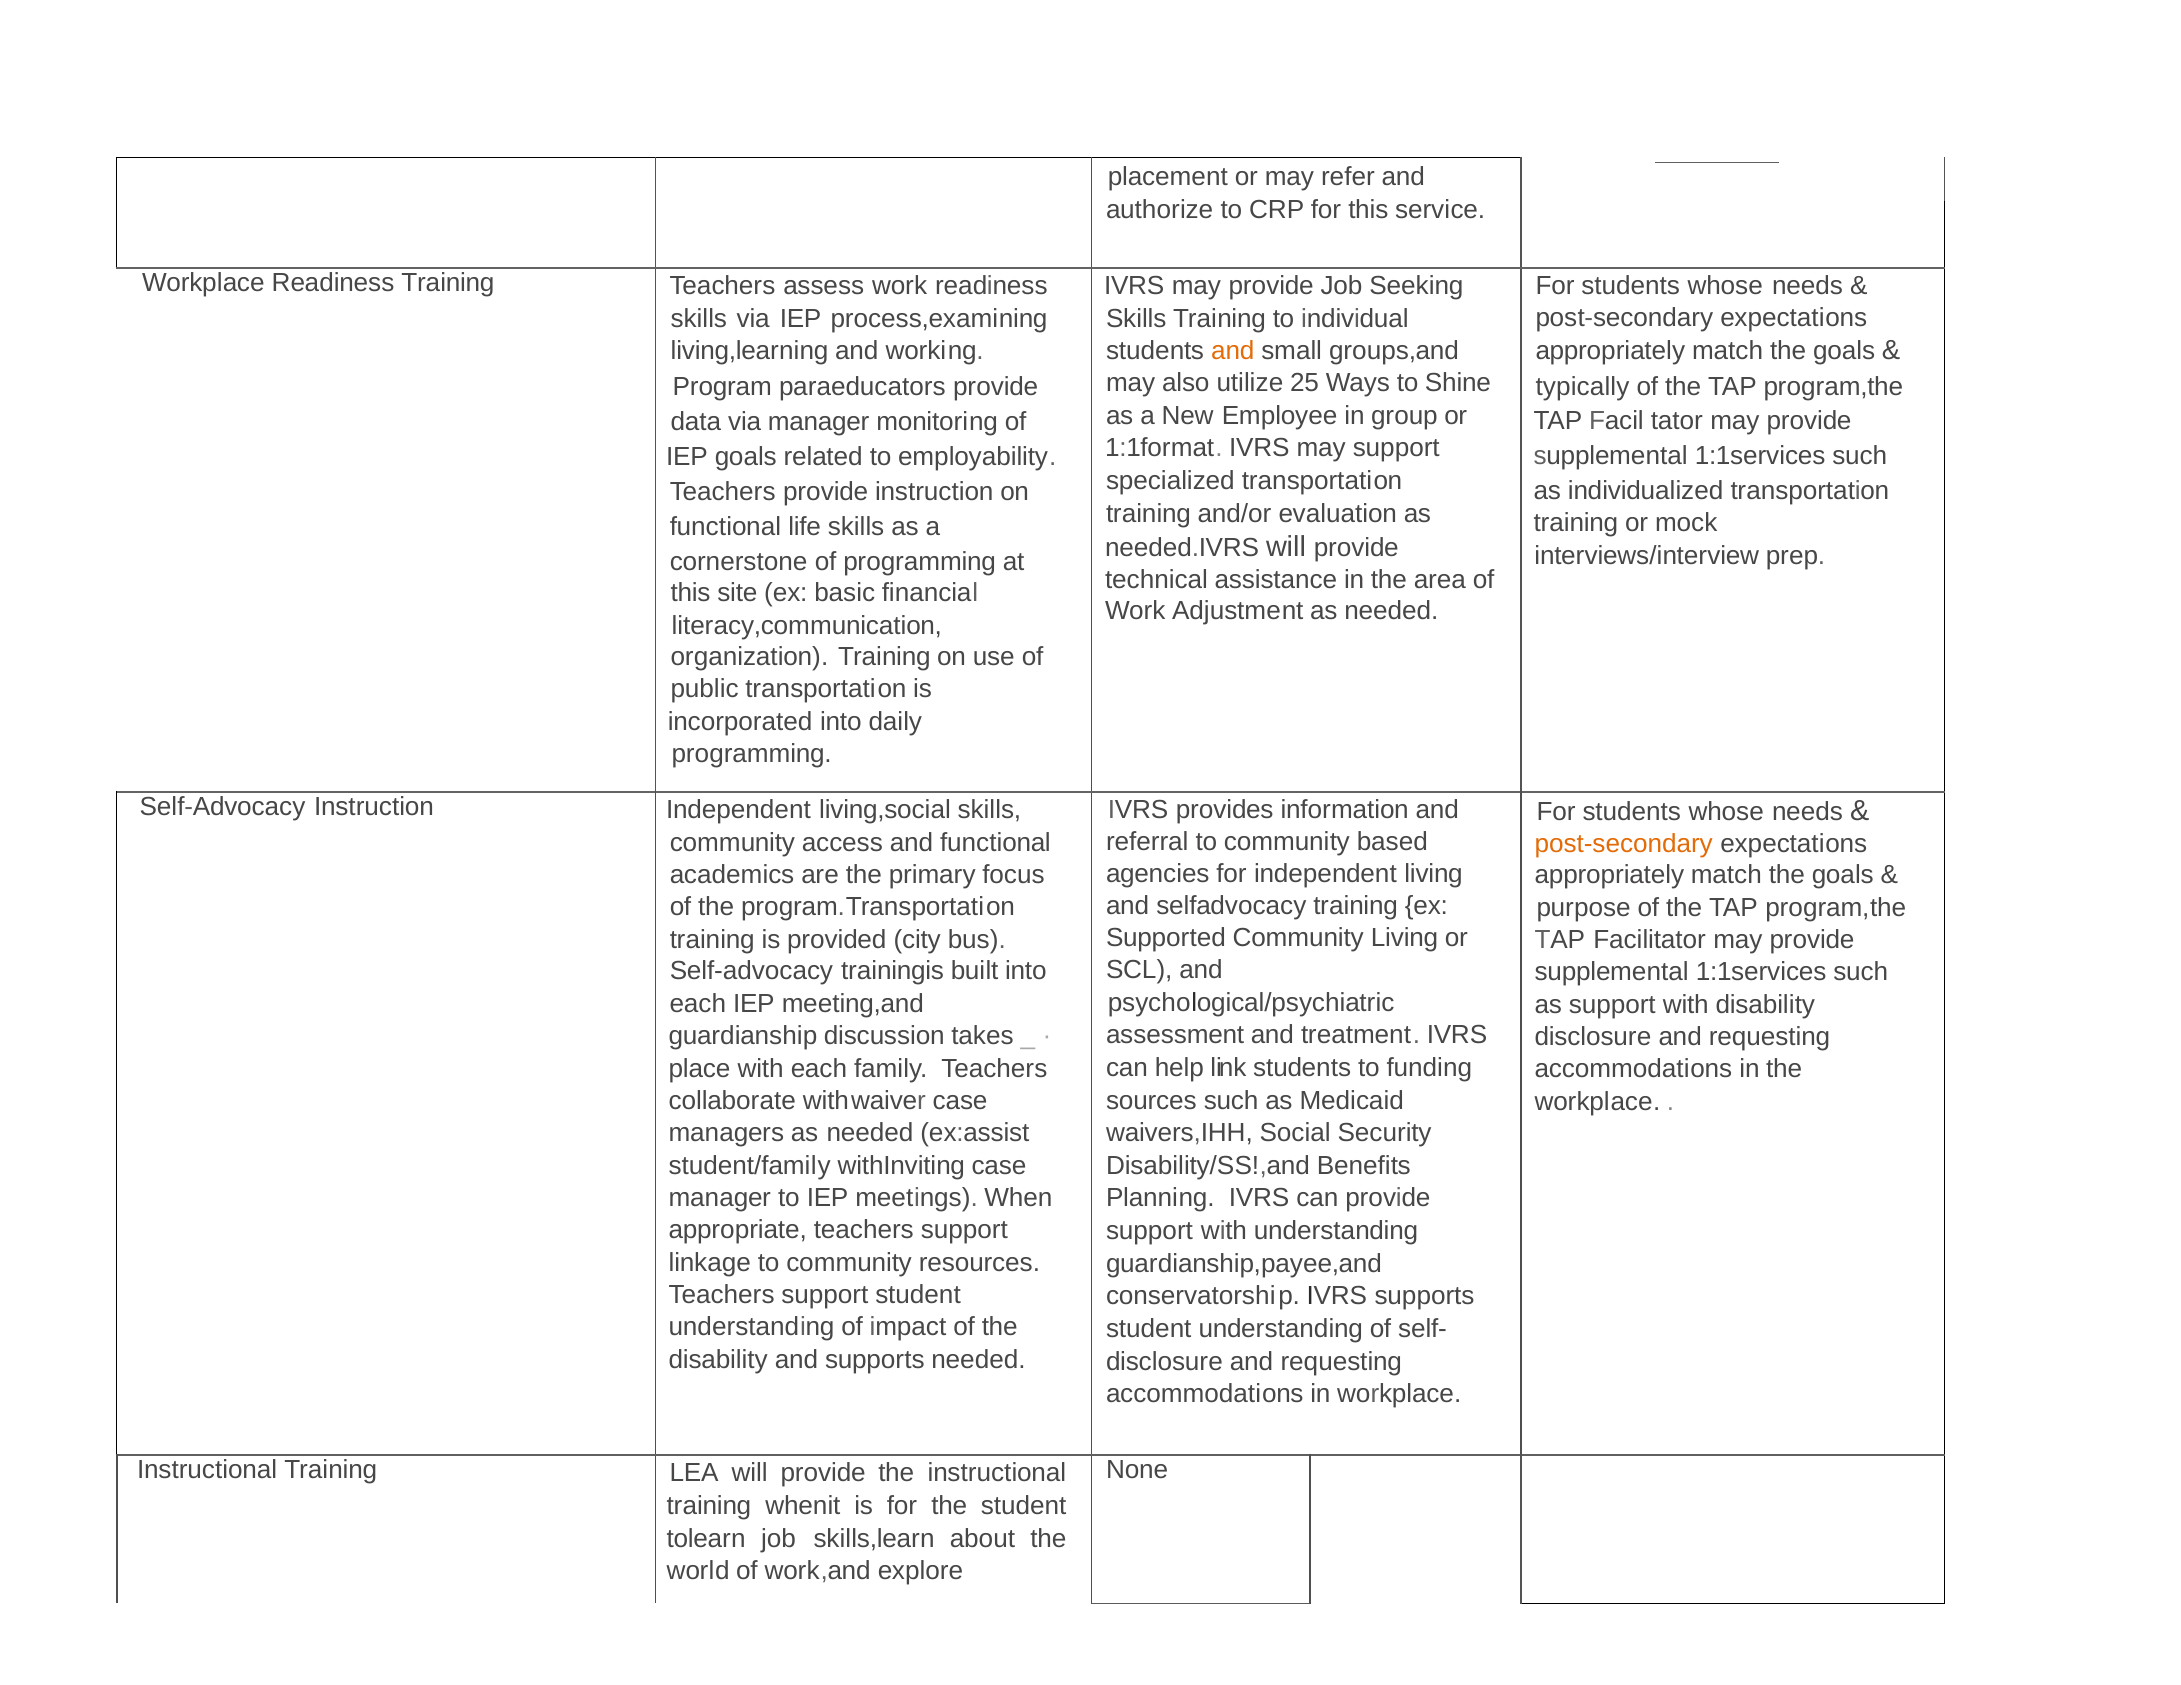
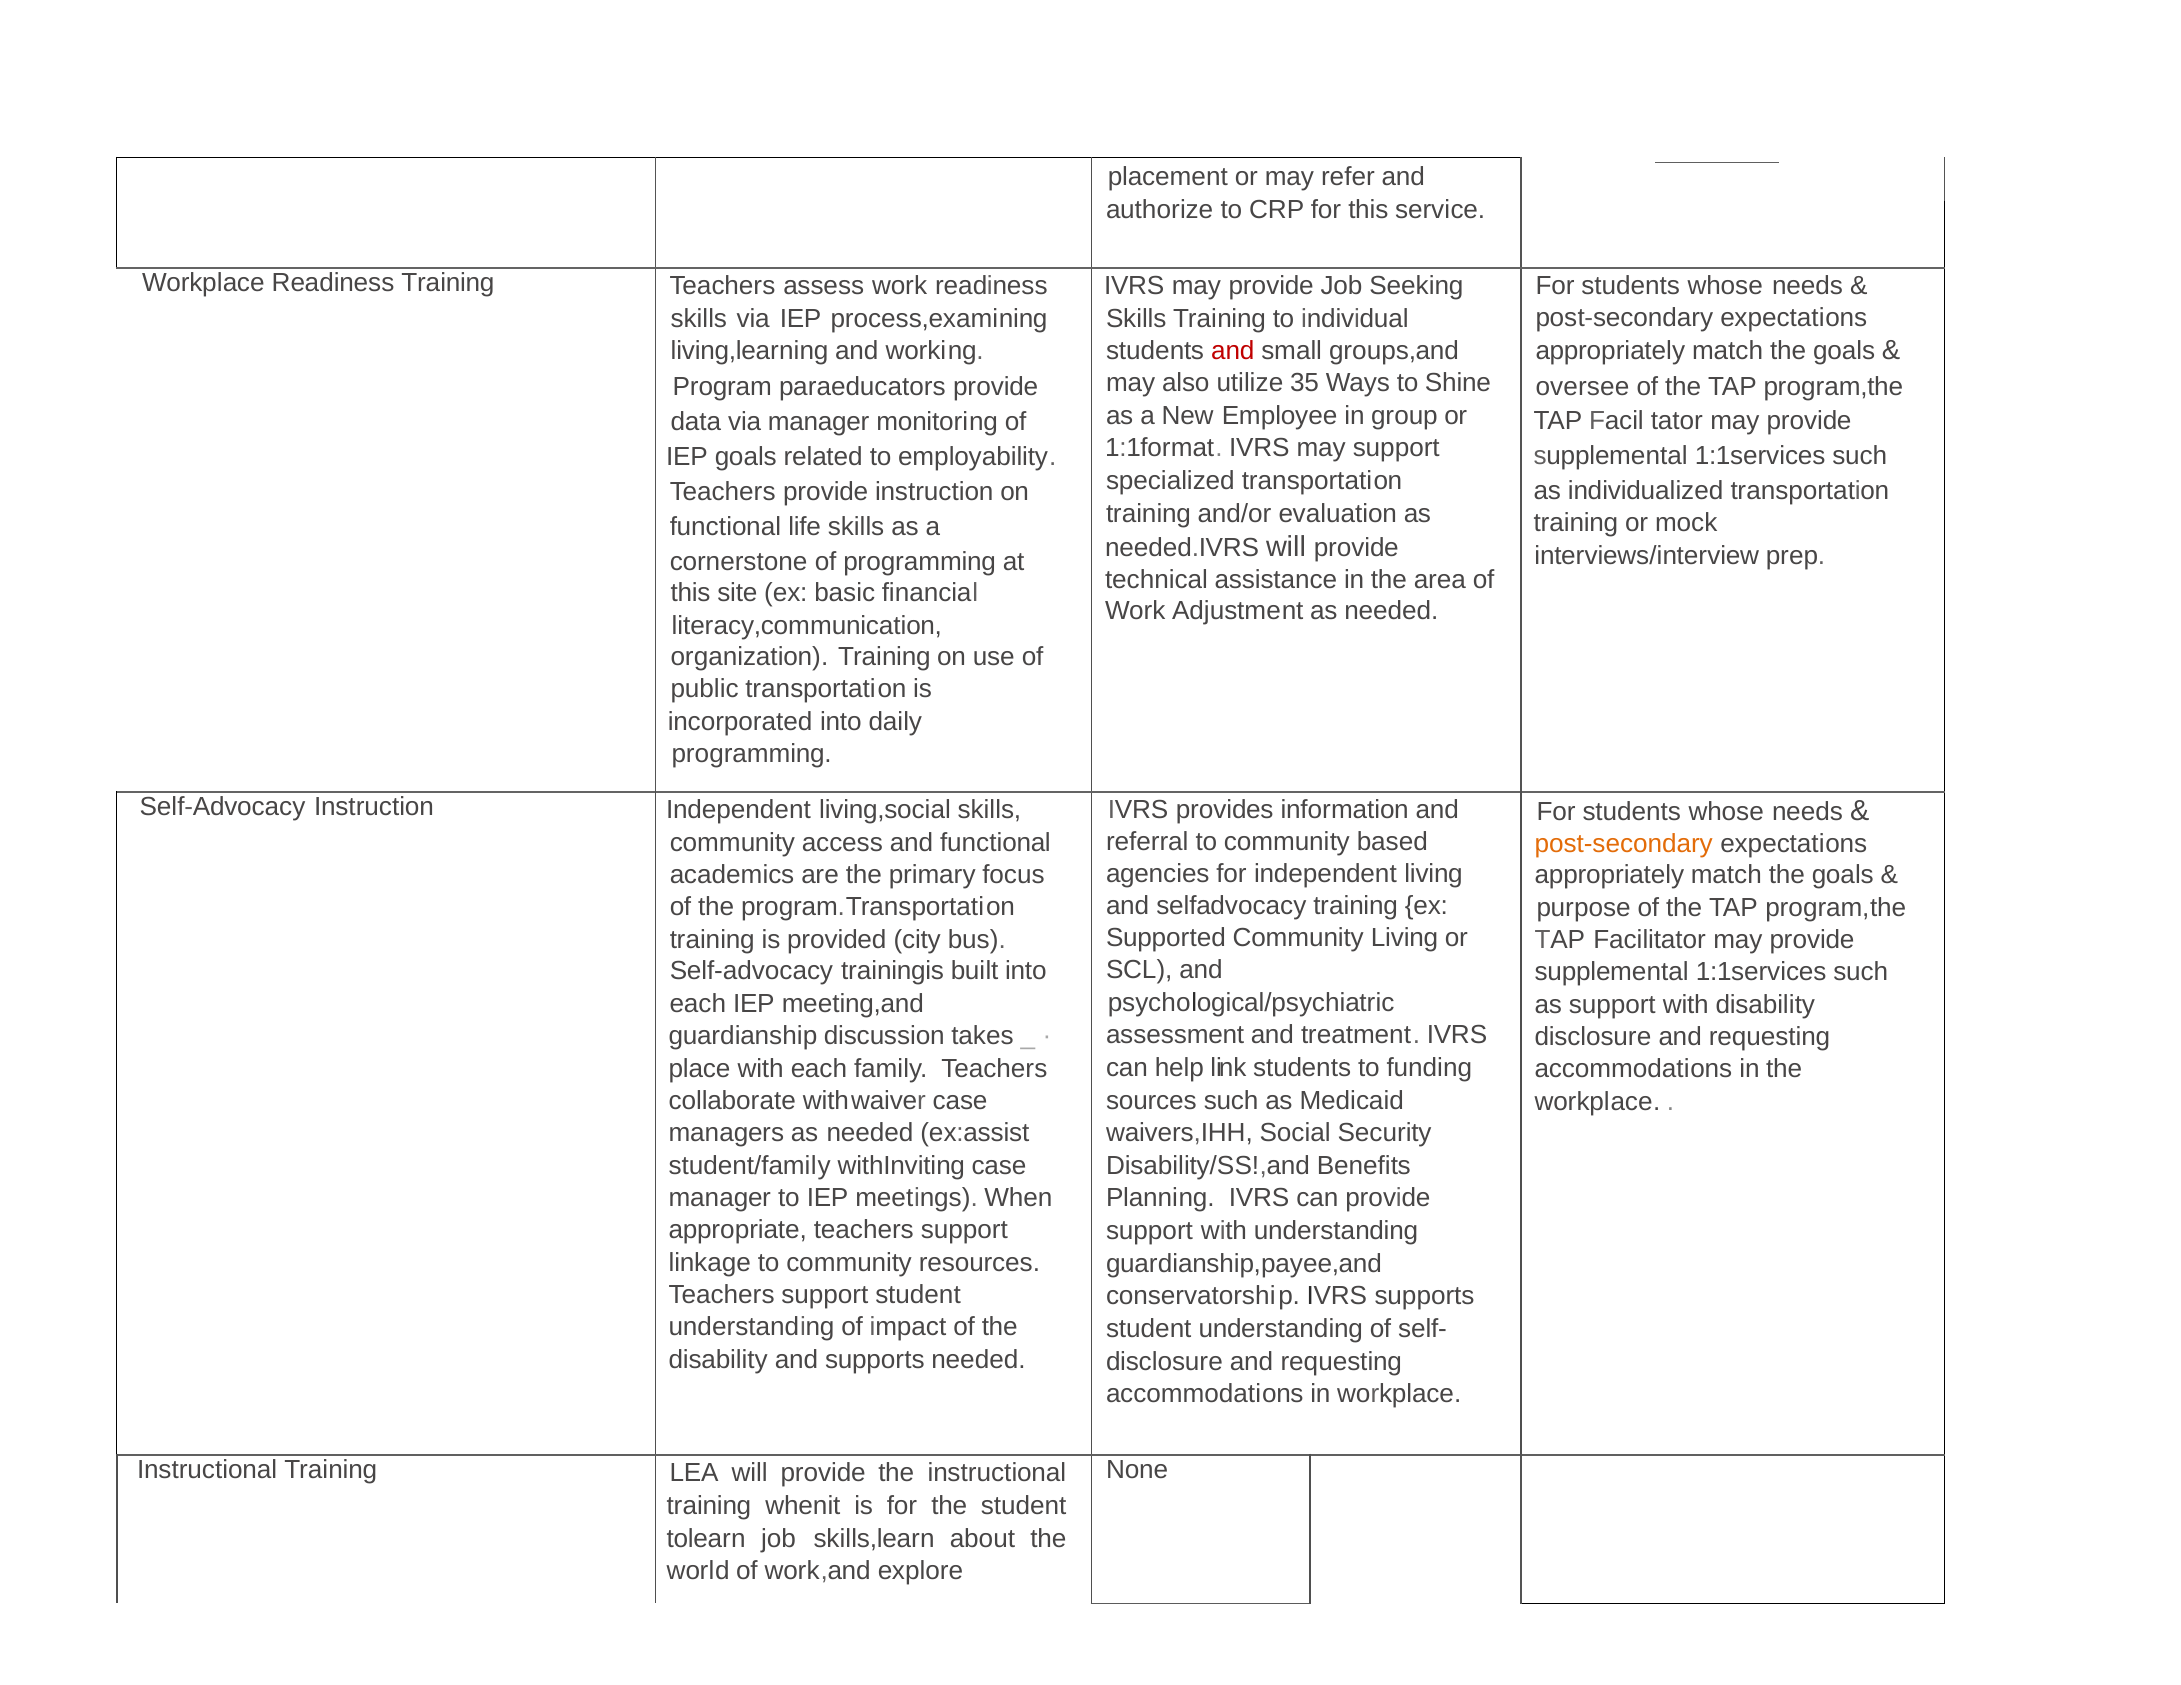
and at (1233, 351) colour: orange -> red
25: 25 -> 35
typically: typically -> oversee
